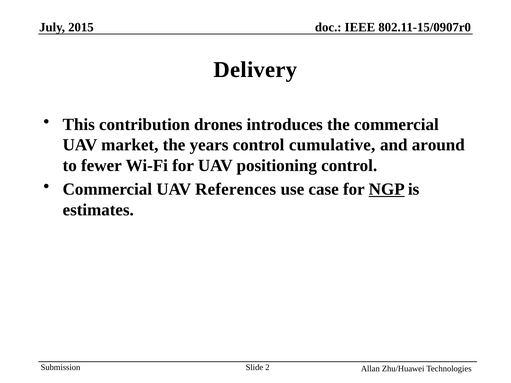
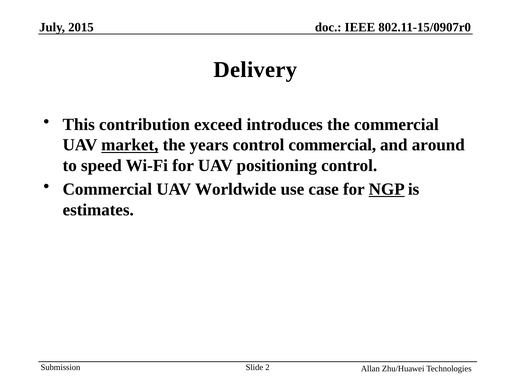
drones: drones -> exceed
market underline: none -> present
control cumulative: cumulative -> commercial
fewer: fewer -> speed
References: References -> Worldwide
